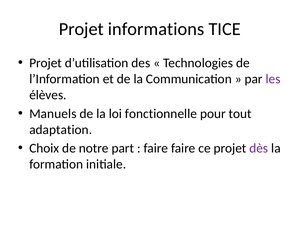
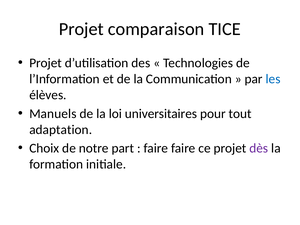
informations: informations -> comparaison
les colour: purple -> blue
fonctionnelle: fonctionnelle -> universitaires
